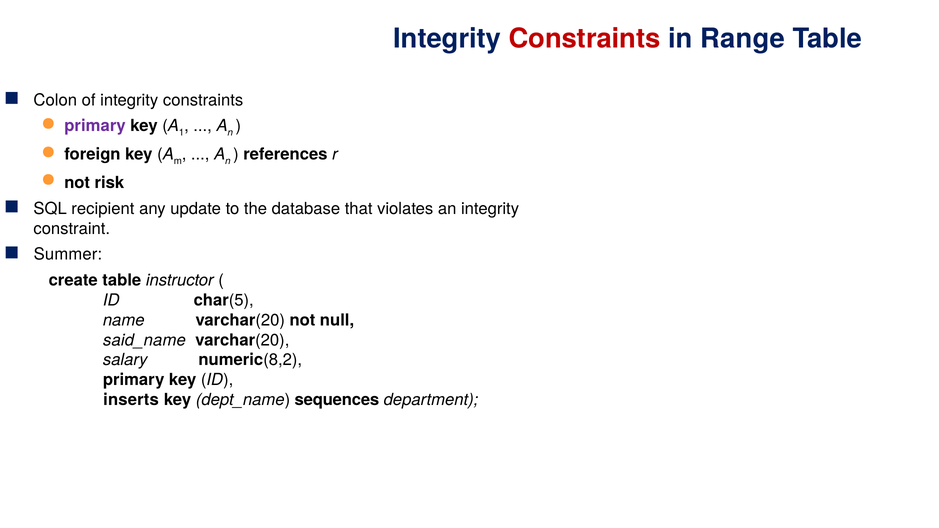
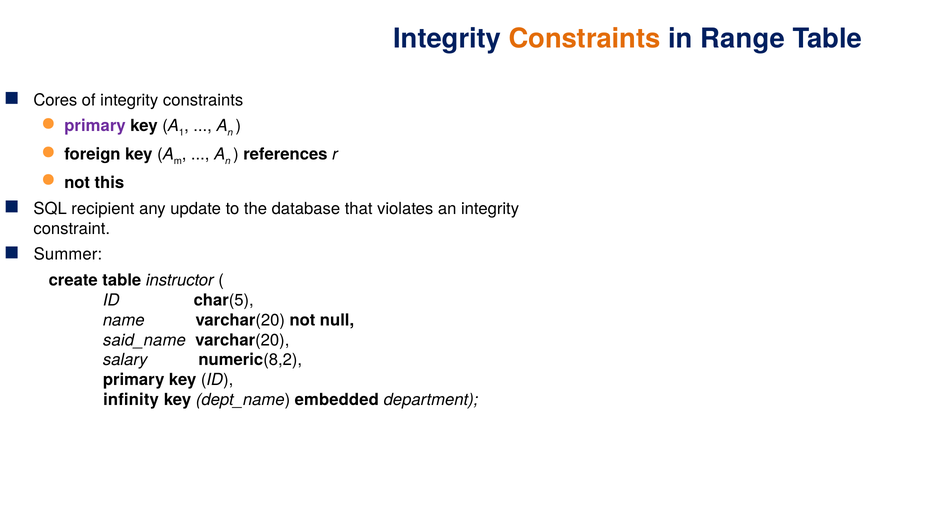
Constraints at (585, 39) colour: red -> orange
Colon: Colon -> Cores
risk: risk -> this
inserts: inserts -> infinity
sequences: sequences -> embedded
